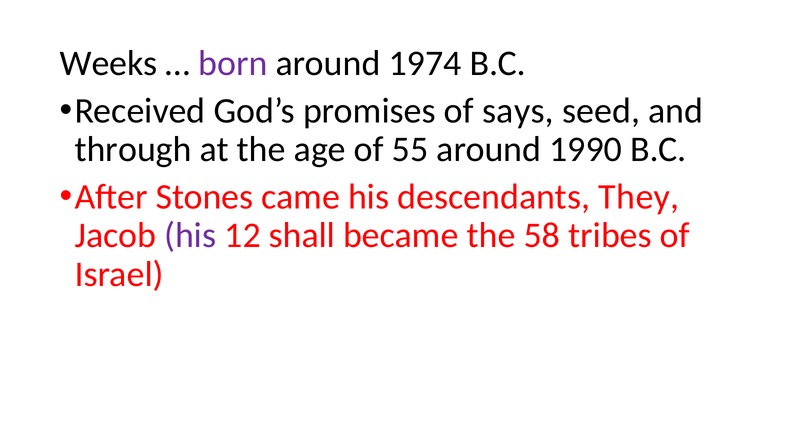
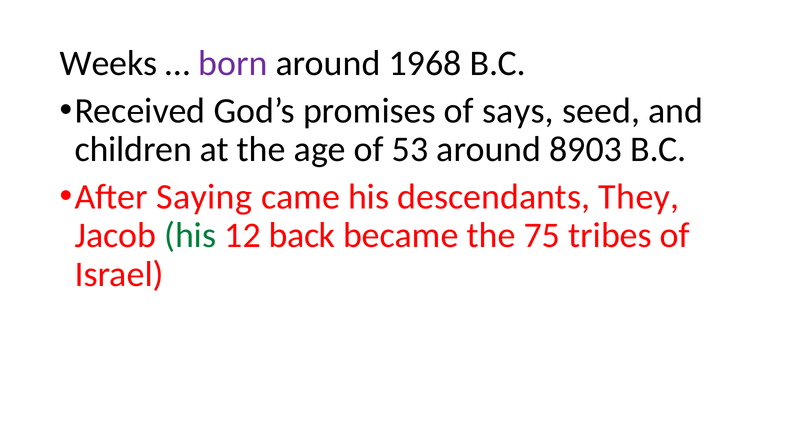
1974: 1974 -> 1968
through: through -> children
55: 55 -> 53
1990: 1990 -> 8903
Stones: Stones -> Saying
his at (190, 235) colour: purple -> green
shall: shall -> back
58: 58 -> 75
